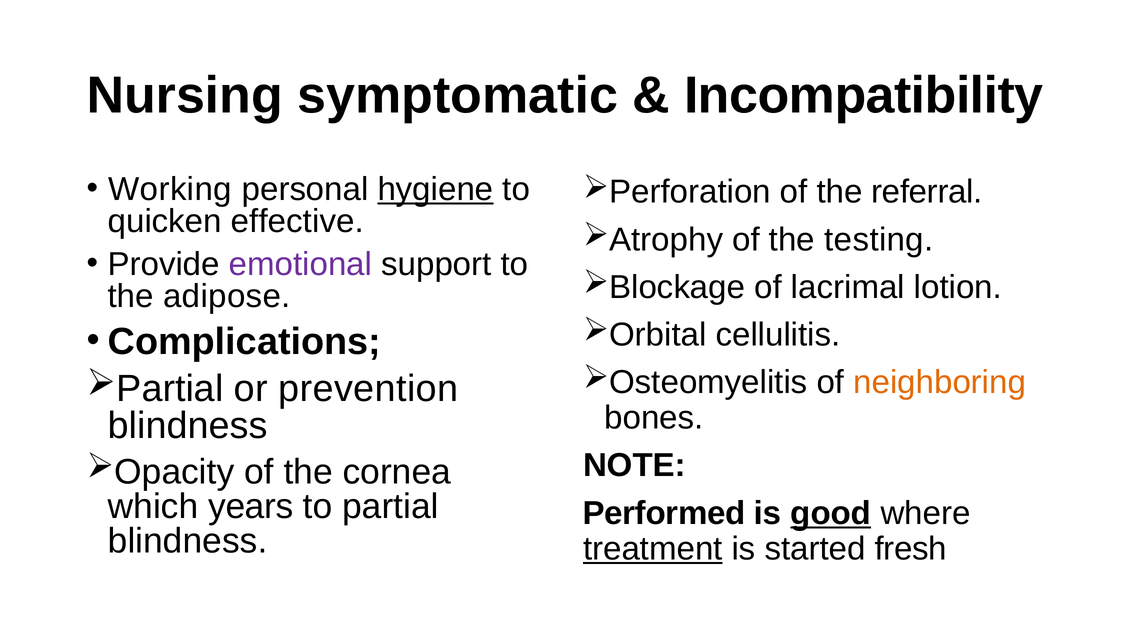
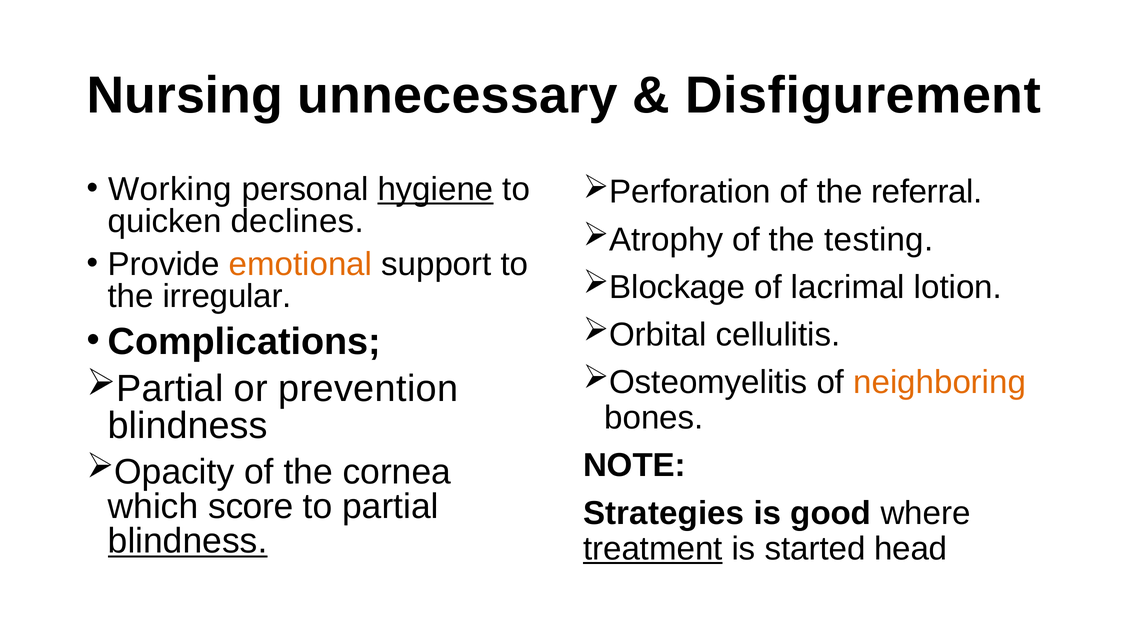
symptomatic: symptomatic -> unnecessary
Incompatibility: Incompatibility -> Disfigurement
effective: effective -> declines
emotional colour: purple -> orange
adipose: adipose -> irregular
years: years -> score
Performed: Performed -> Strategies
good underline: present -> none
blindness at (188, 541) underline: none -> present
fresh: fresh -> head
